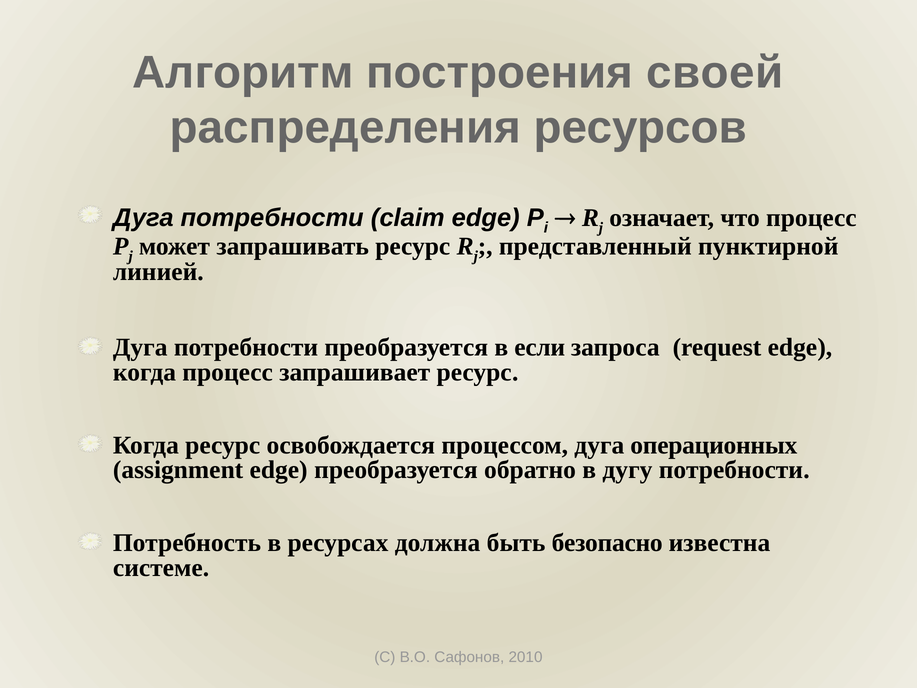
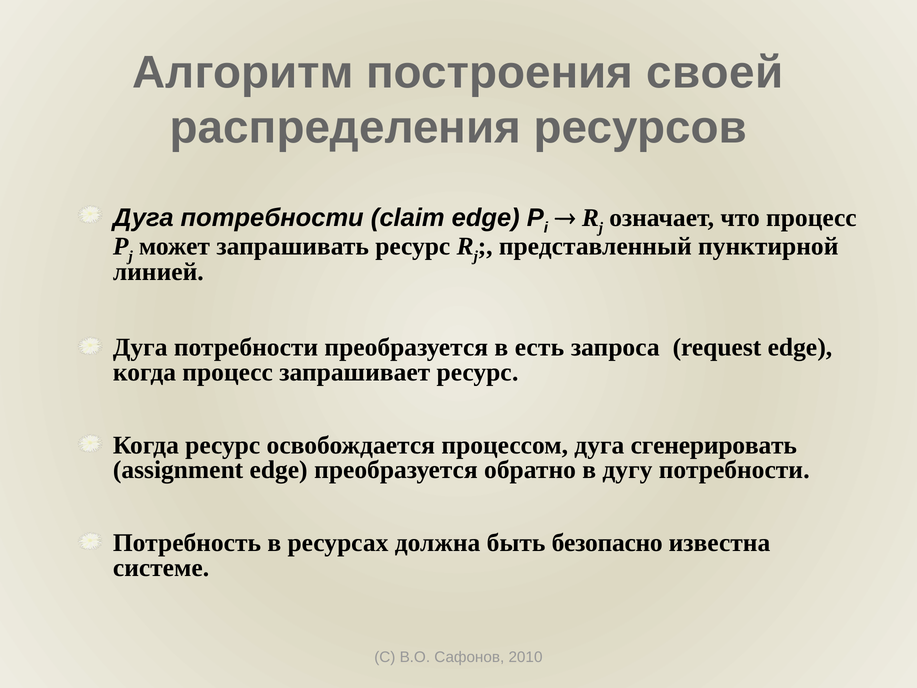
если: если -> есть
операционных: операционных -> сгенерировать
